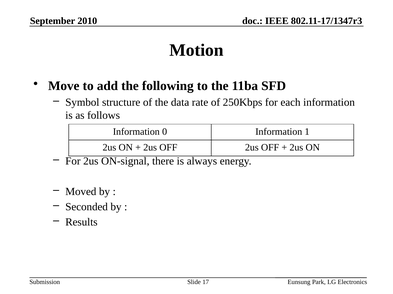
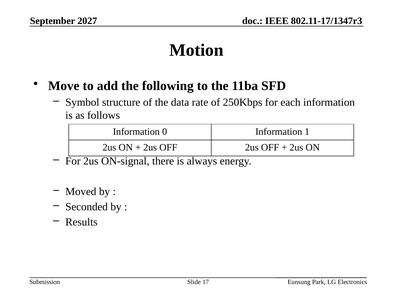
2010: 2010 -> 2027
